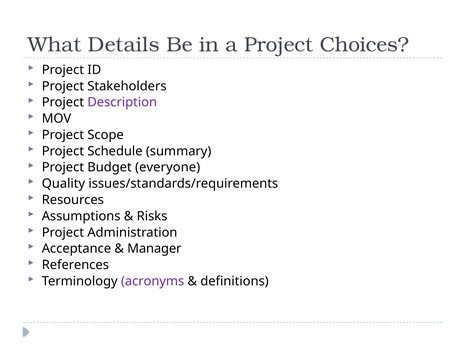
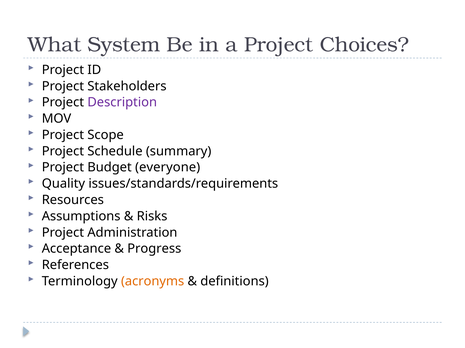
Details: Details -> System
Manager: Manager -> Progress
acronyms colour: purple -> orange
